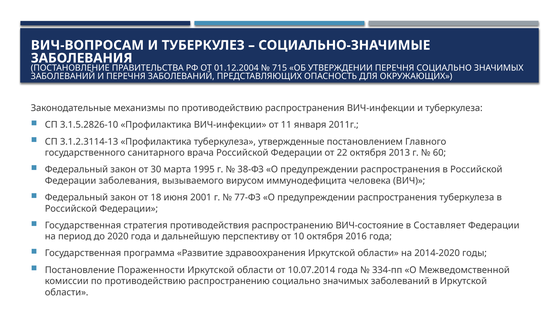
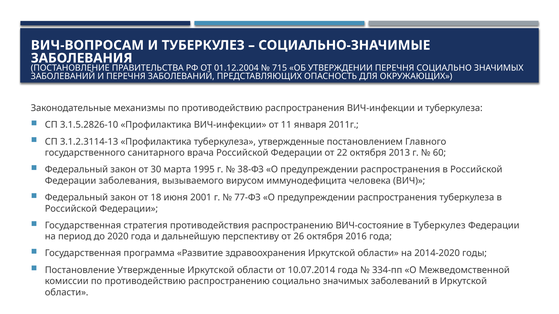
в Составляет: Составляет -> Туберкулез
10: 10 -> 26
Постановление Пораженности: Пораженности -> Утвержденные
